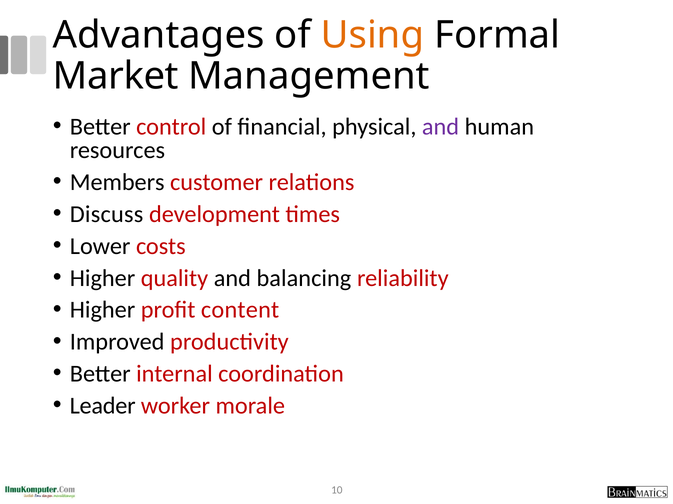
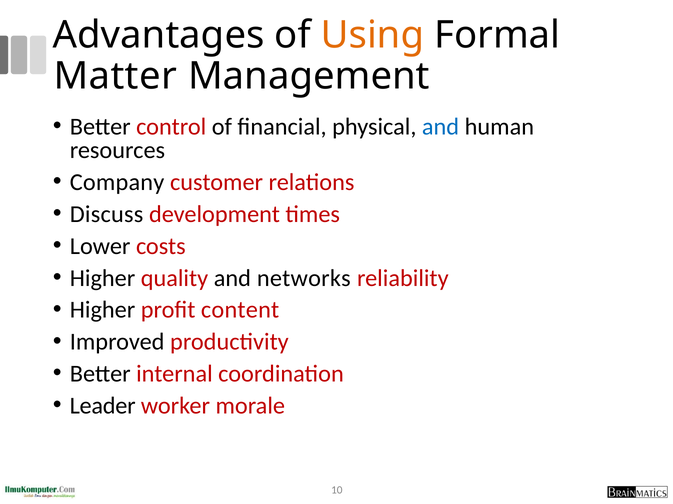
Market: Market -> Matter
and at (441, 127) colour: purple -> blue
Members: Members -> Company
balancing: balancing -> networks
